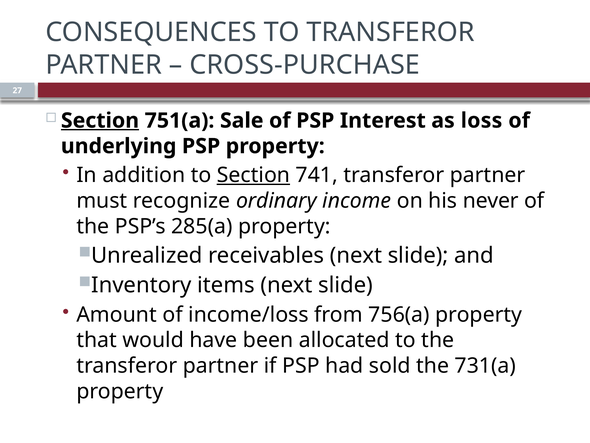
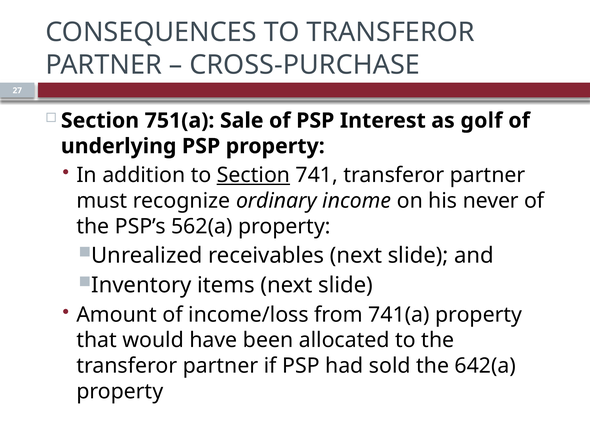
Section at (100, 120) underline: present -> none
loss: loss -> golf
285(a: 285(a -> 562(a
756(a: 756(a -> 741(a
731(a: 731(a -> 642(a
